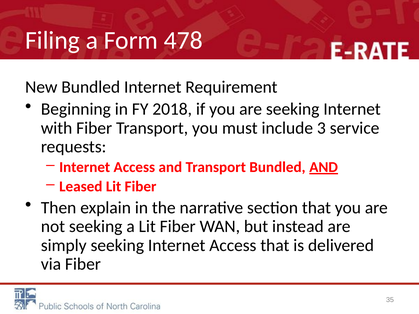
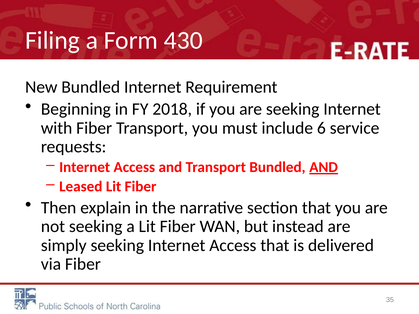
478: 478 -> 430
3: 3 -> 6
